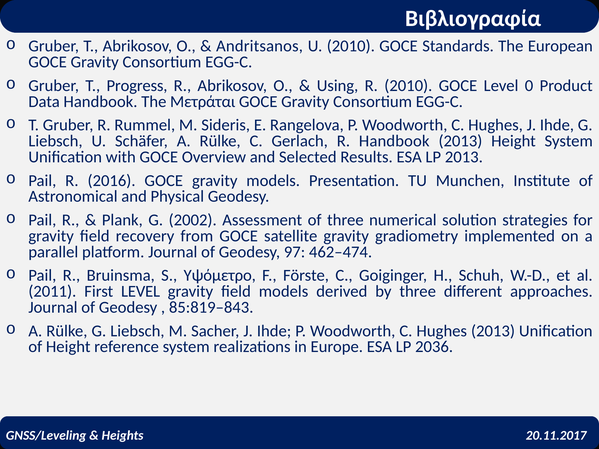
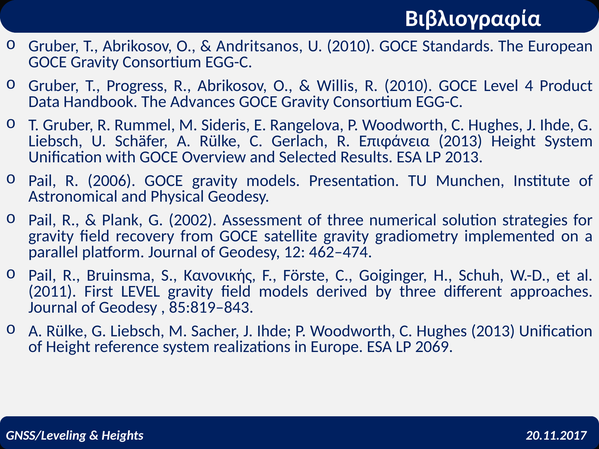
Using: Using -> Willis
0: 0 -> 4
Μετράται: Μετράται -> Advances
R Handbook: Handbook -> Επιφάνεια
2016: 2016 -> 2006
97: 97 -> 12
Υψόμετρο: Υψόμετρο -> Κανονικής
2036: 2036 -> 2069
